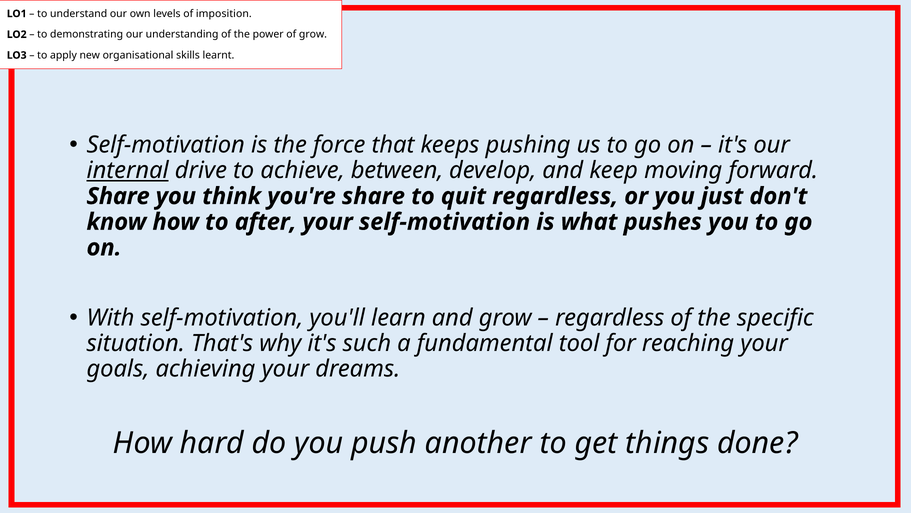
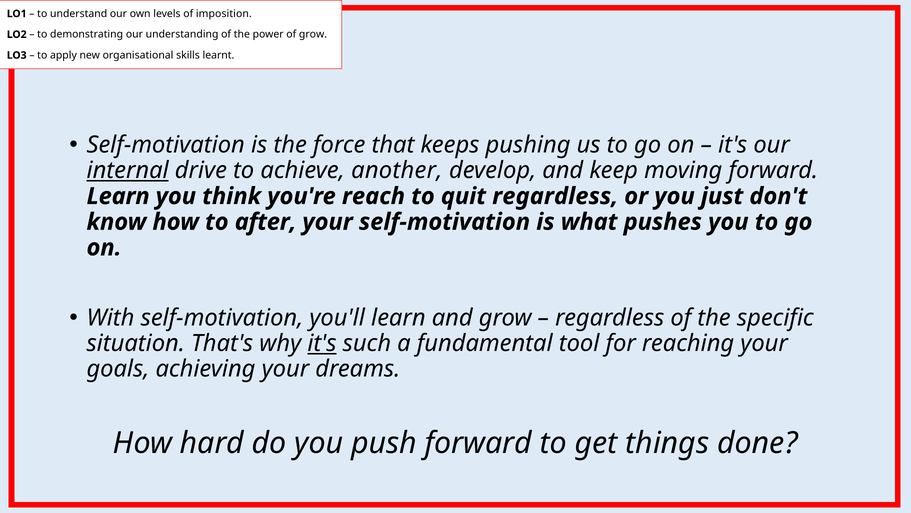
between: between -> another
Share at (118, 196): Share -> Learn
you're share: share -> reach
it's at (322, 343) underline: none -> present
push another: another -> forward
